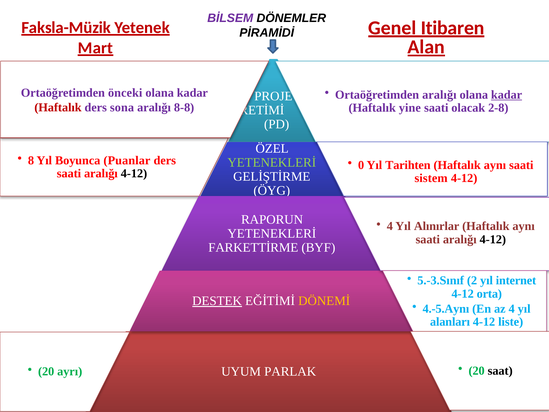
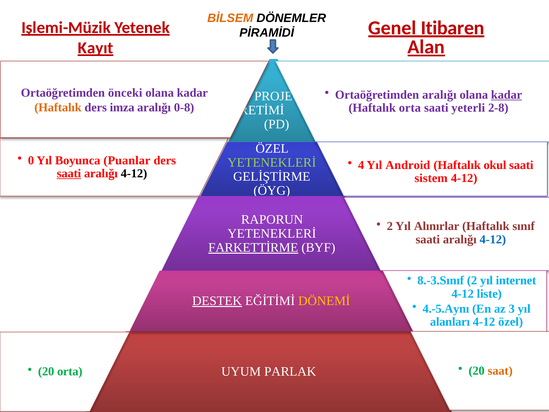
BİLSEM colour: purple -> orange
Faksla-Müzik: Faksla-Müzik -> Işlemi-Müzik
Mart: Mart -> Kayıt
Haftalık at (58, 107) colour: red -> orange
sona: sona -> imza
8-8: 8-8 -> 0-8
Haftalık yine: yine -> orta
olacak: olacak -> yeterli
8: 8 -> 0
0: 0 -> 4
Tarihten: Tarihten -> Android
aynı at (495, 165): aynı -> okul
saati at (69, 173) underline: none -> present
4 at (390, 226): 4 -> 2
aynı at (524, 226): aynı -> sınıf
4-12 at (493, 239) colour: black -> blue
FARKETTİRME underline: none -> present
5.-3.Sınıf: 5.-3.Sınıf -> 8.-3.Sınıf
orta: orta -> liste
az 4: 4 -> 3
4-12 liste: liste -> özel
saat colour: black -> orange
20 ayrı: ayrı -> orta
